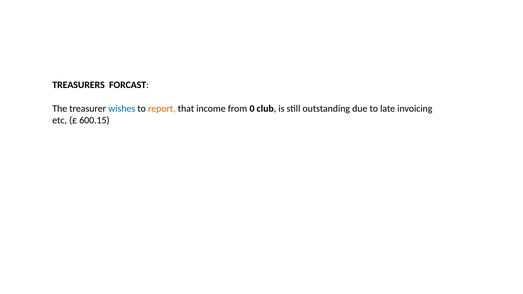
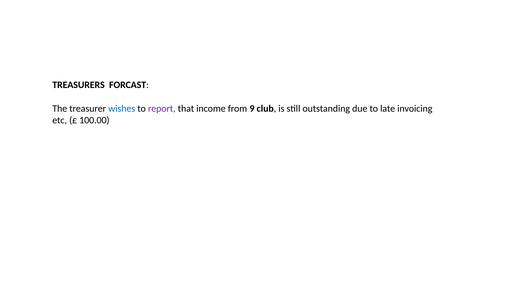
report colour: orange -> purple
0: 0 -> 9
600.15: 600.15 -> 100.00
